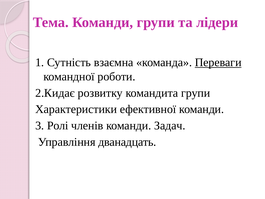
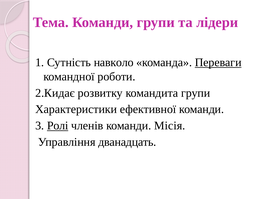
взаємна: взаємна -> навколо
Ролі underline: none -> present
Задач: Задач -> Місія
